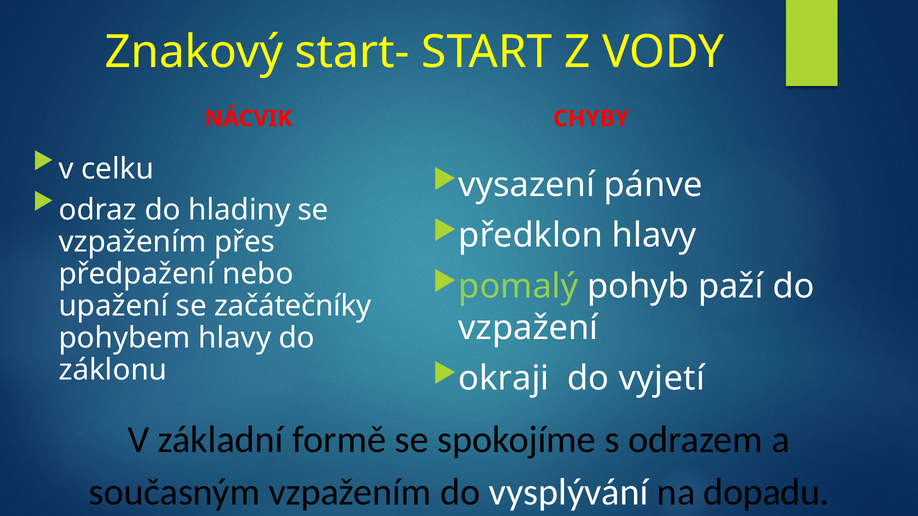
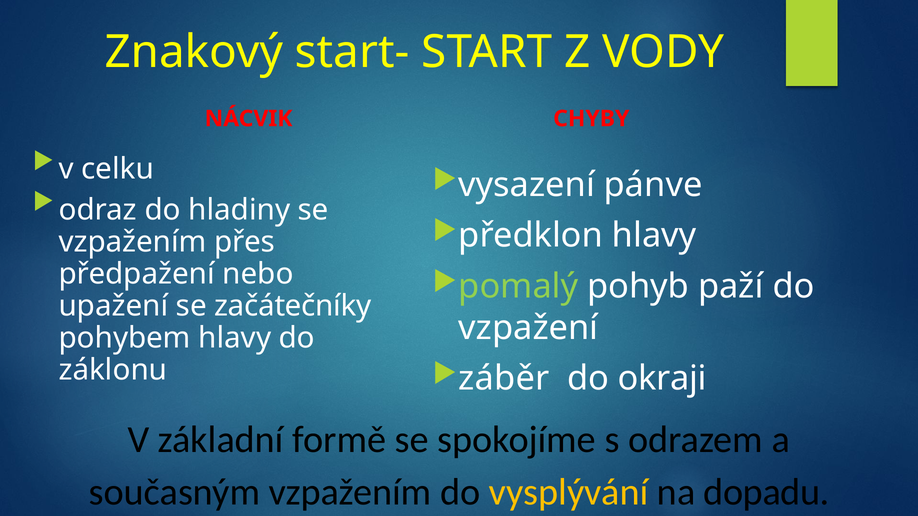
okraji: okraji -> záběr
vyjetí: vyjetí -> okraji
vysplývání colour: white -> yellow
